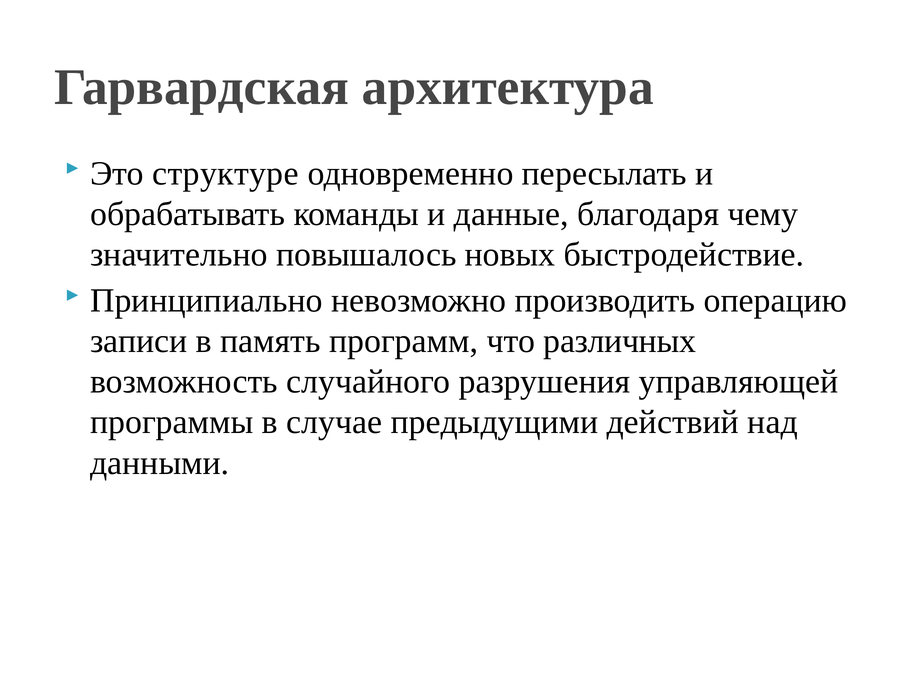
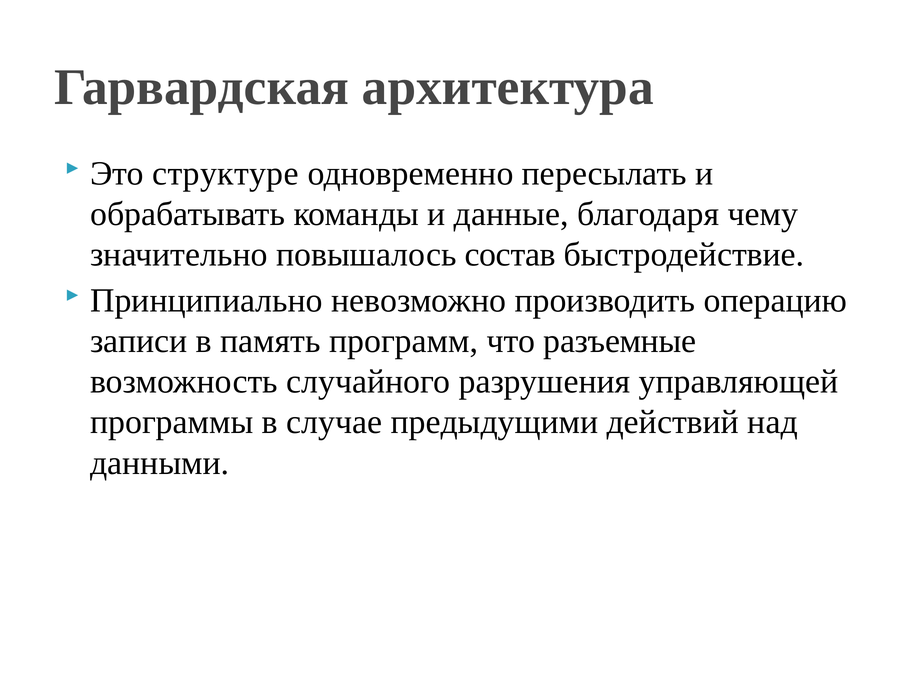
новых: новых -> состав
различных: различных -> разъемные
